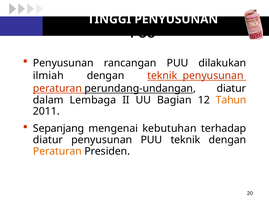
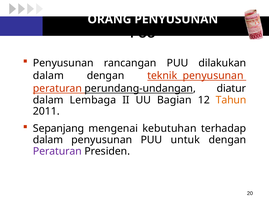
TINGGI: TINGGI -> ORANG
ilmiah at (48, 75): ilmiah -> dalam
diatur at (48, 140): diatur -> dalam
PUU teknik: teknik -> untuk
Peraturan at (57, 151) colour: orange -> purple
